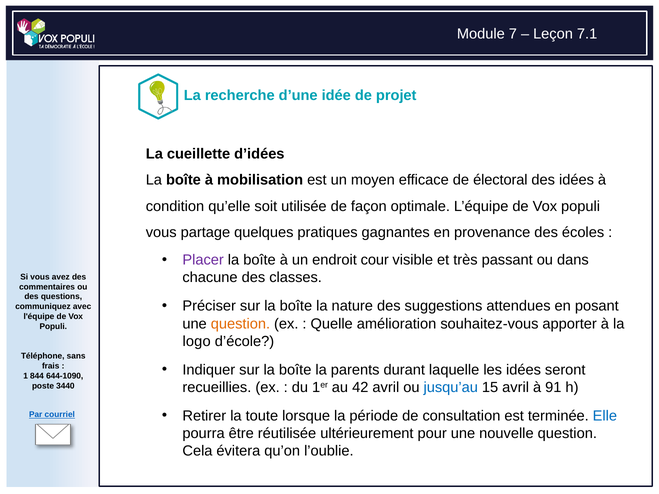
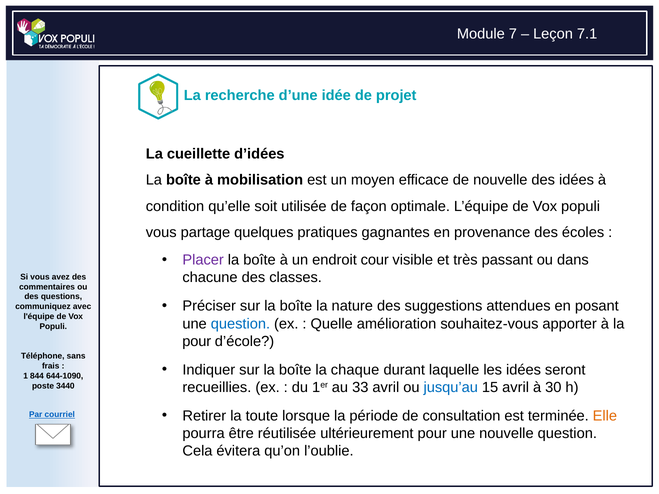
de électoral: électoral -> nouvelle
question at (240, 324) colour: orange -> blue
logo at (197, 341): logo -> pour
parents: parents -> chaque
42: 42 -> 33
91: 91 -> 30
Elle colour: blue -> orange
